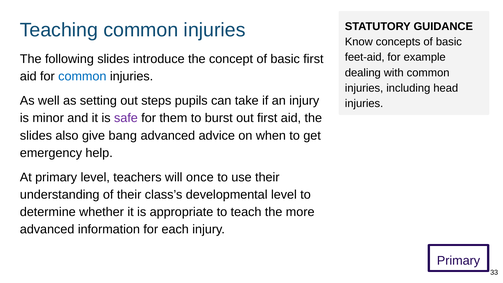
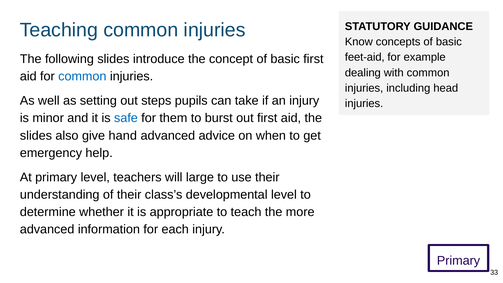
safe colour: purple -> blue
bang: bang -> hand
once: once -> large
